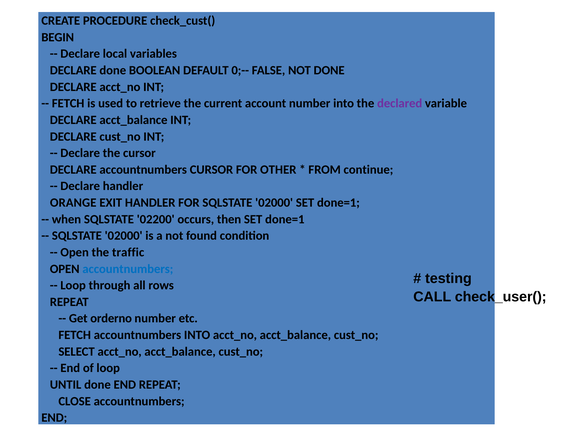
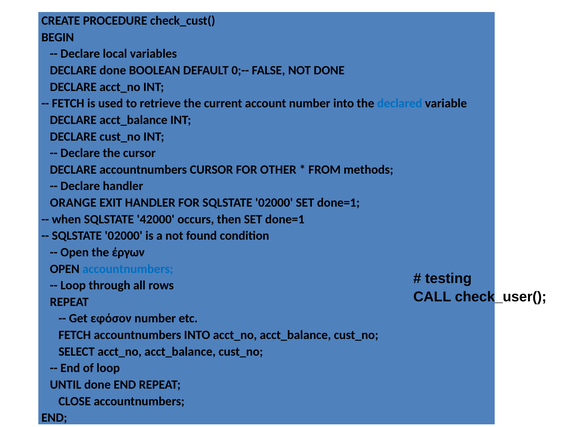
declared colour: purple -> blue
continue: continue -> methods
02200: 02200 -> 42000
traffic: traffic -> έργων
orderno: orderno -> εφόσον
